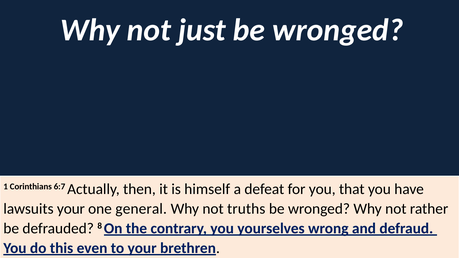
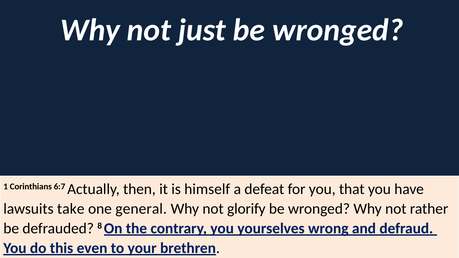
lawsuits your: your -> take
truths: truths -> glorify
